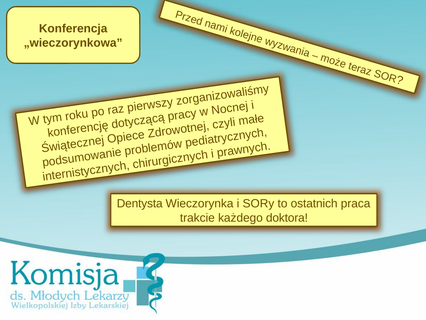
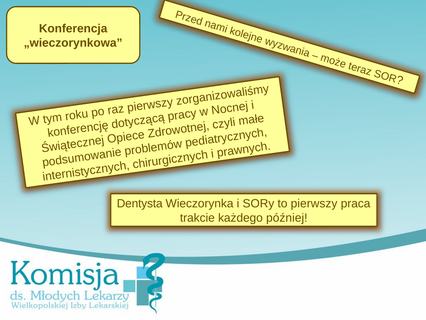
to ostatnich: ostatnich -> pierwszy
doktora: doktora -> później
